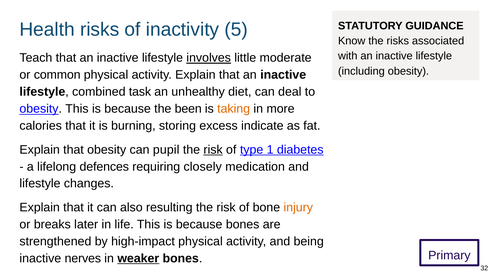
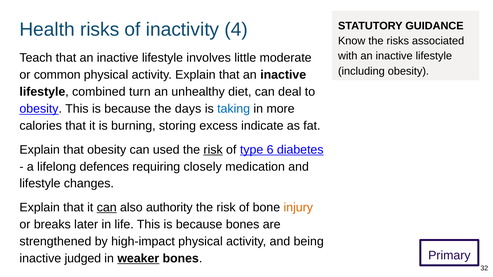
5: 5 -> 4
involves underline: present -> none
task: task -> turn
been: been -> days
taking colour: orange -> blue
pupil: pupil -> used
1: 1 -> 6
can at (107, 208) underline: none -> present
resulting: resulting -> authority
nerves: nerves -> judged
